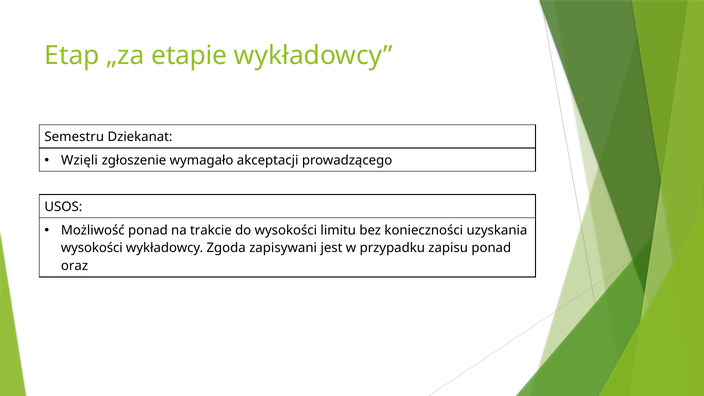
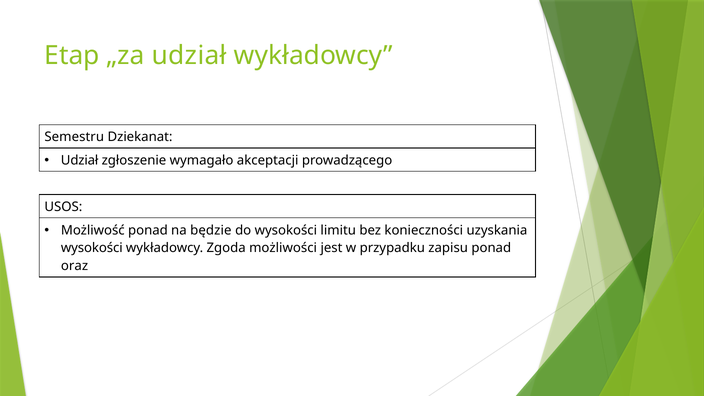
„za etapie: etapie -> udział
Wzięli at (79, 160): Wzięli -> Udział
trakcie: trakcie -> będzie
zapisywani: zapisywani -> możliwości
